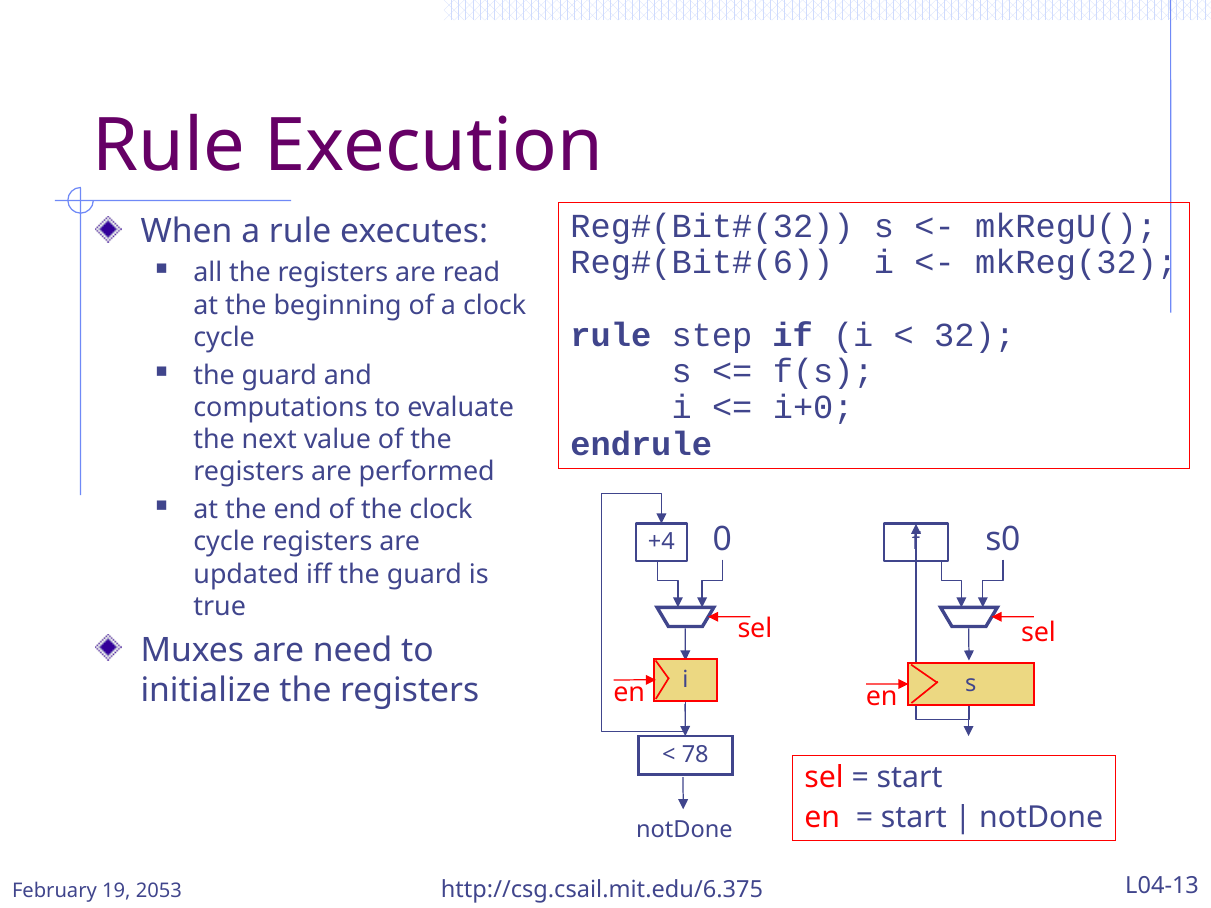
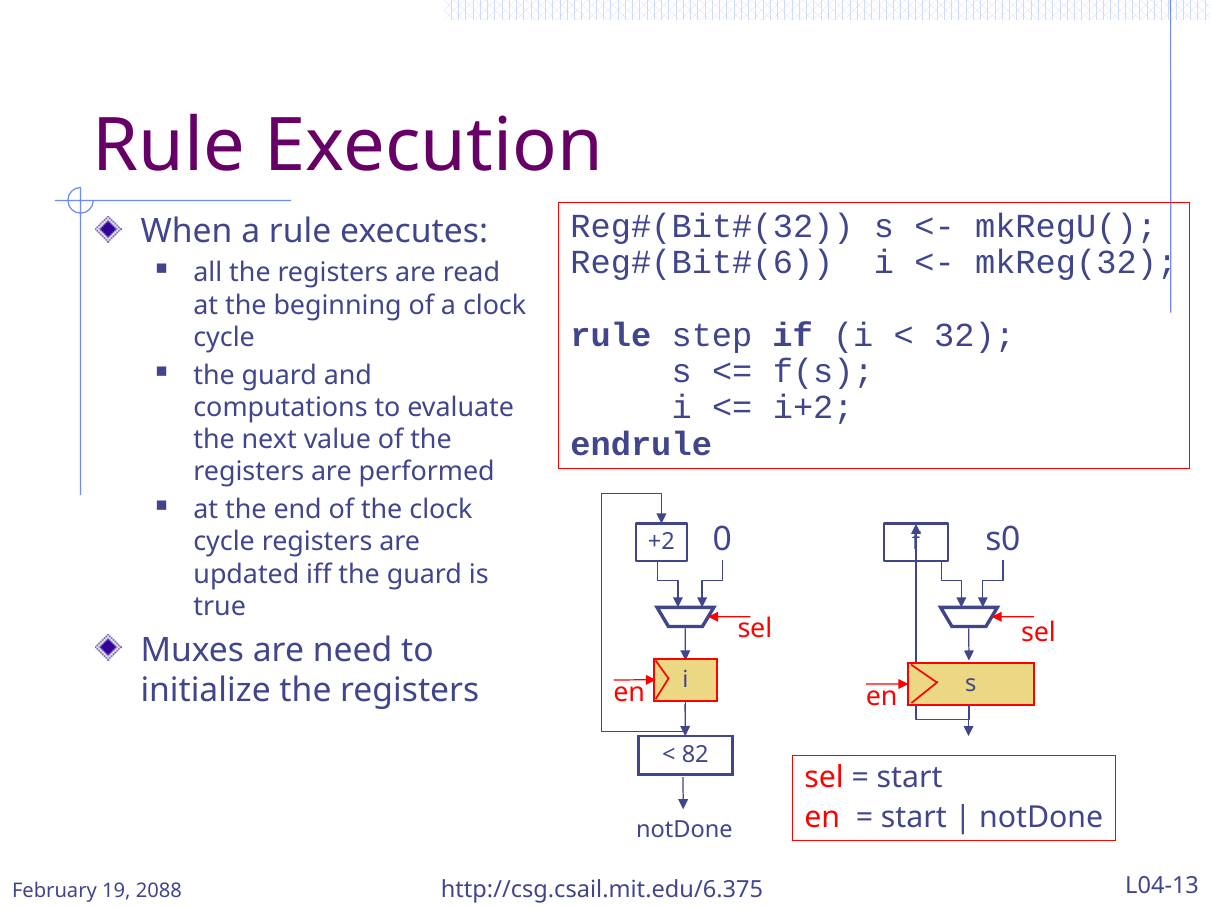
i+0: i+0 -> i+2
+4: +4 -> +2
78: 78 -> 82
2053: 2053 -> 2088
